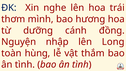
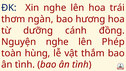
mình: mình -> ngàn
Nguyện nhập: nhập -> nghe
Long: Long -> Phép
